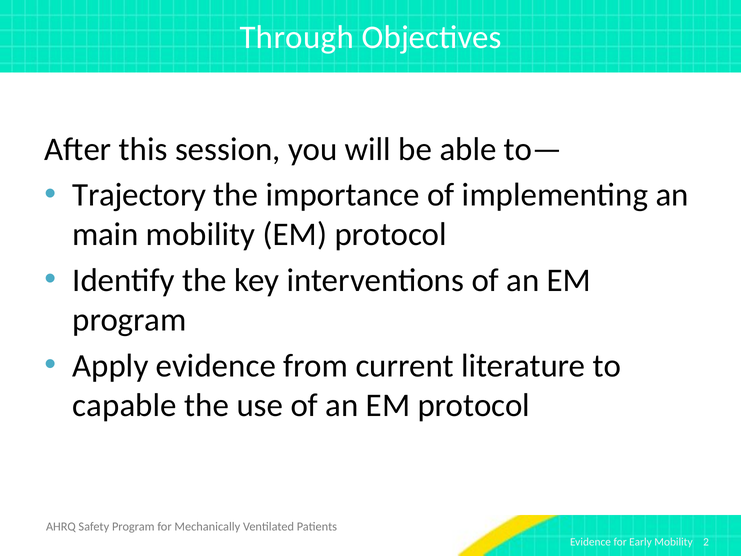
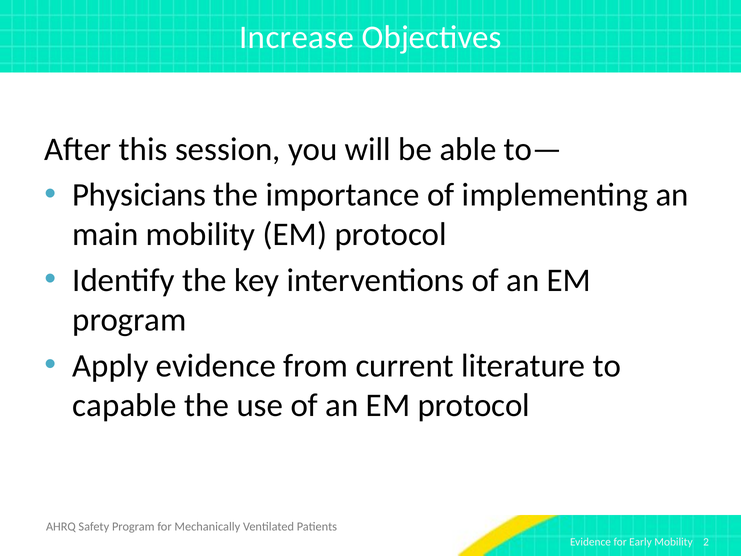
Through: Through -> Increase
Trajectory: Trajectory -> Physicians
